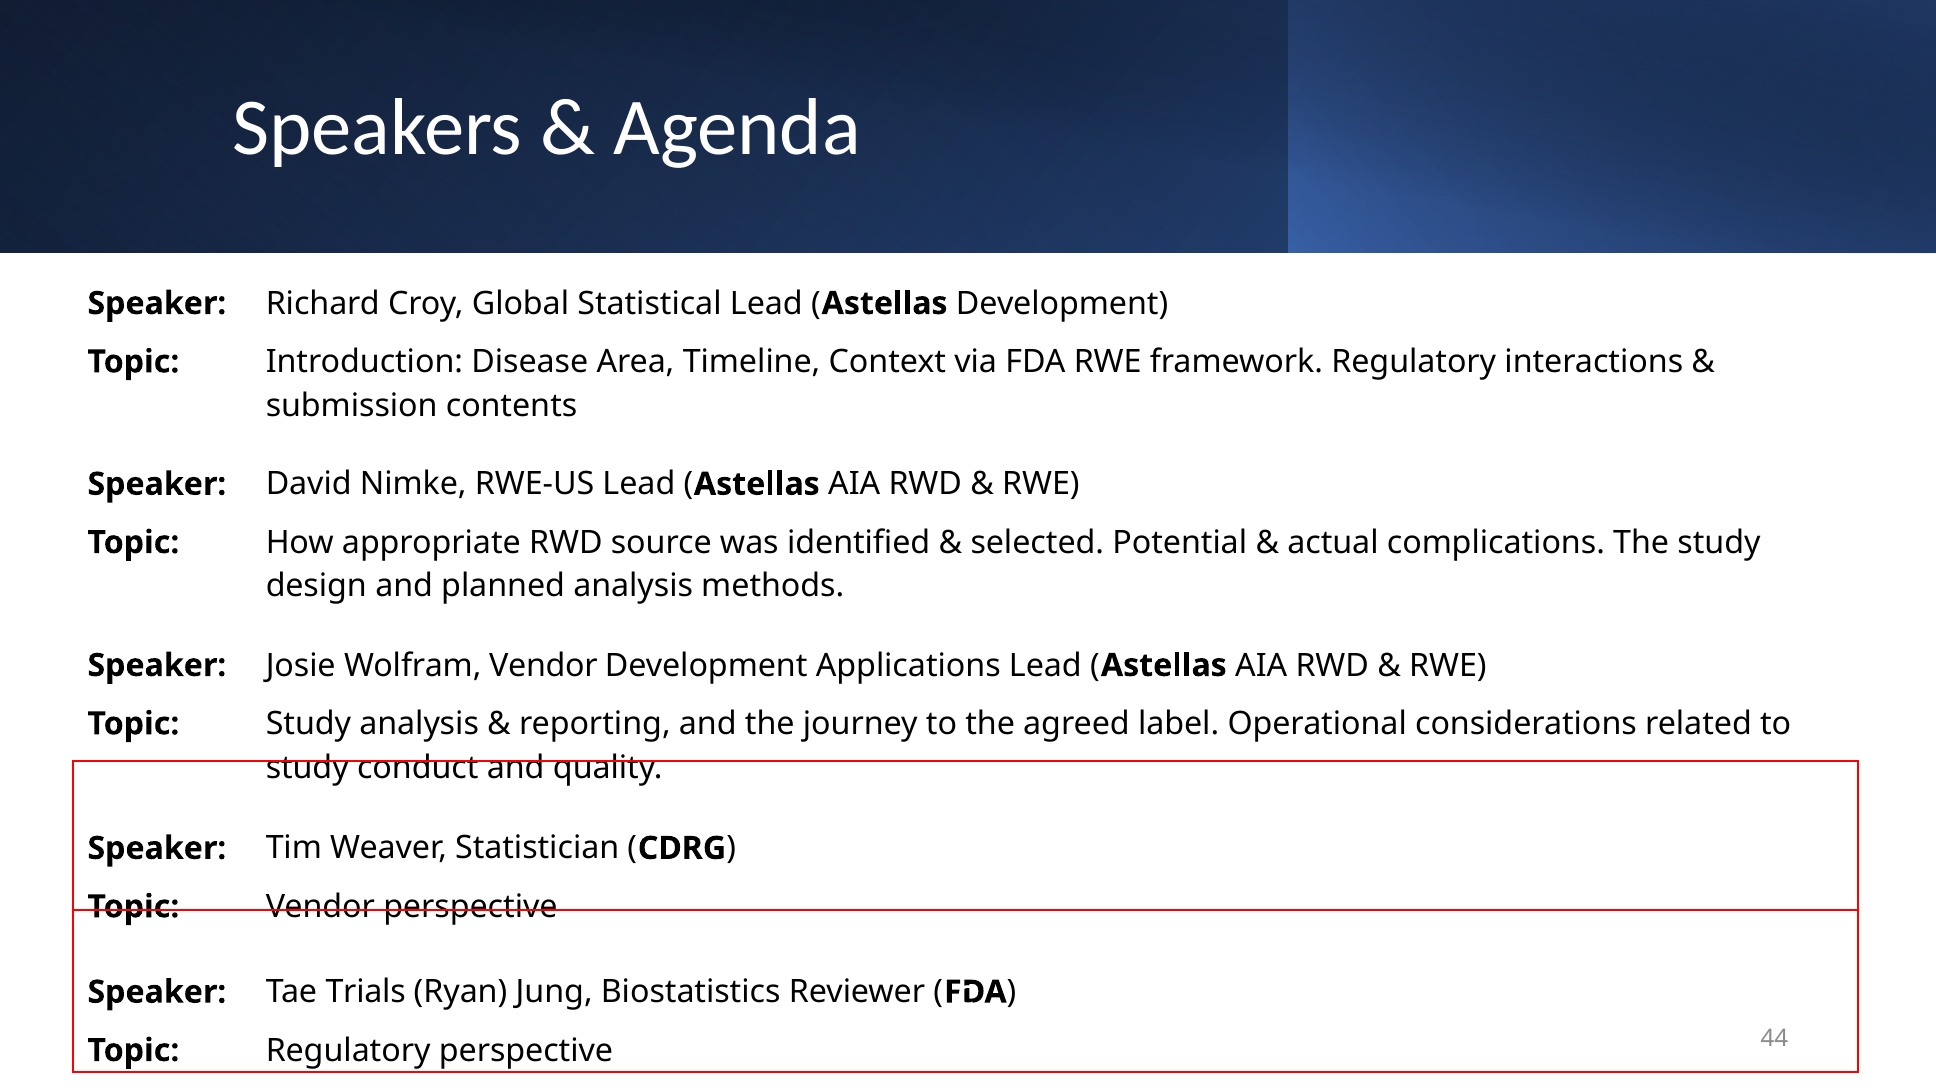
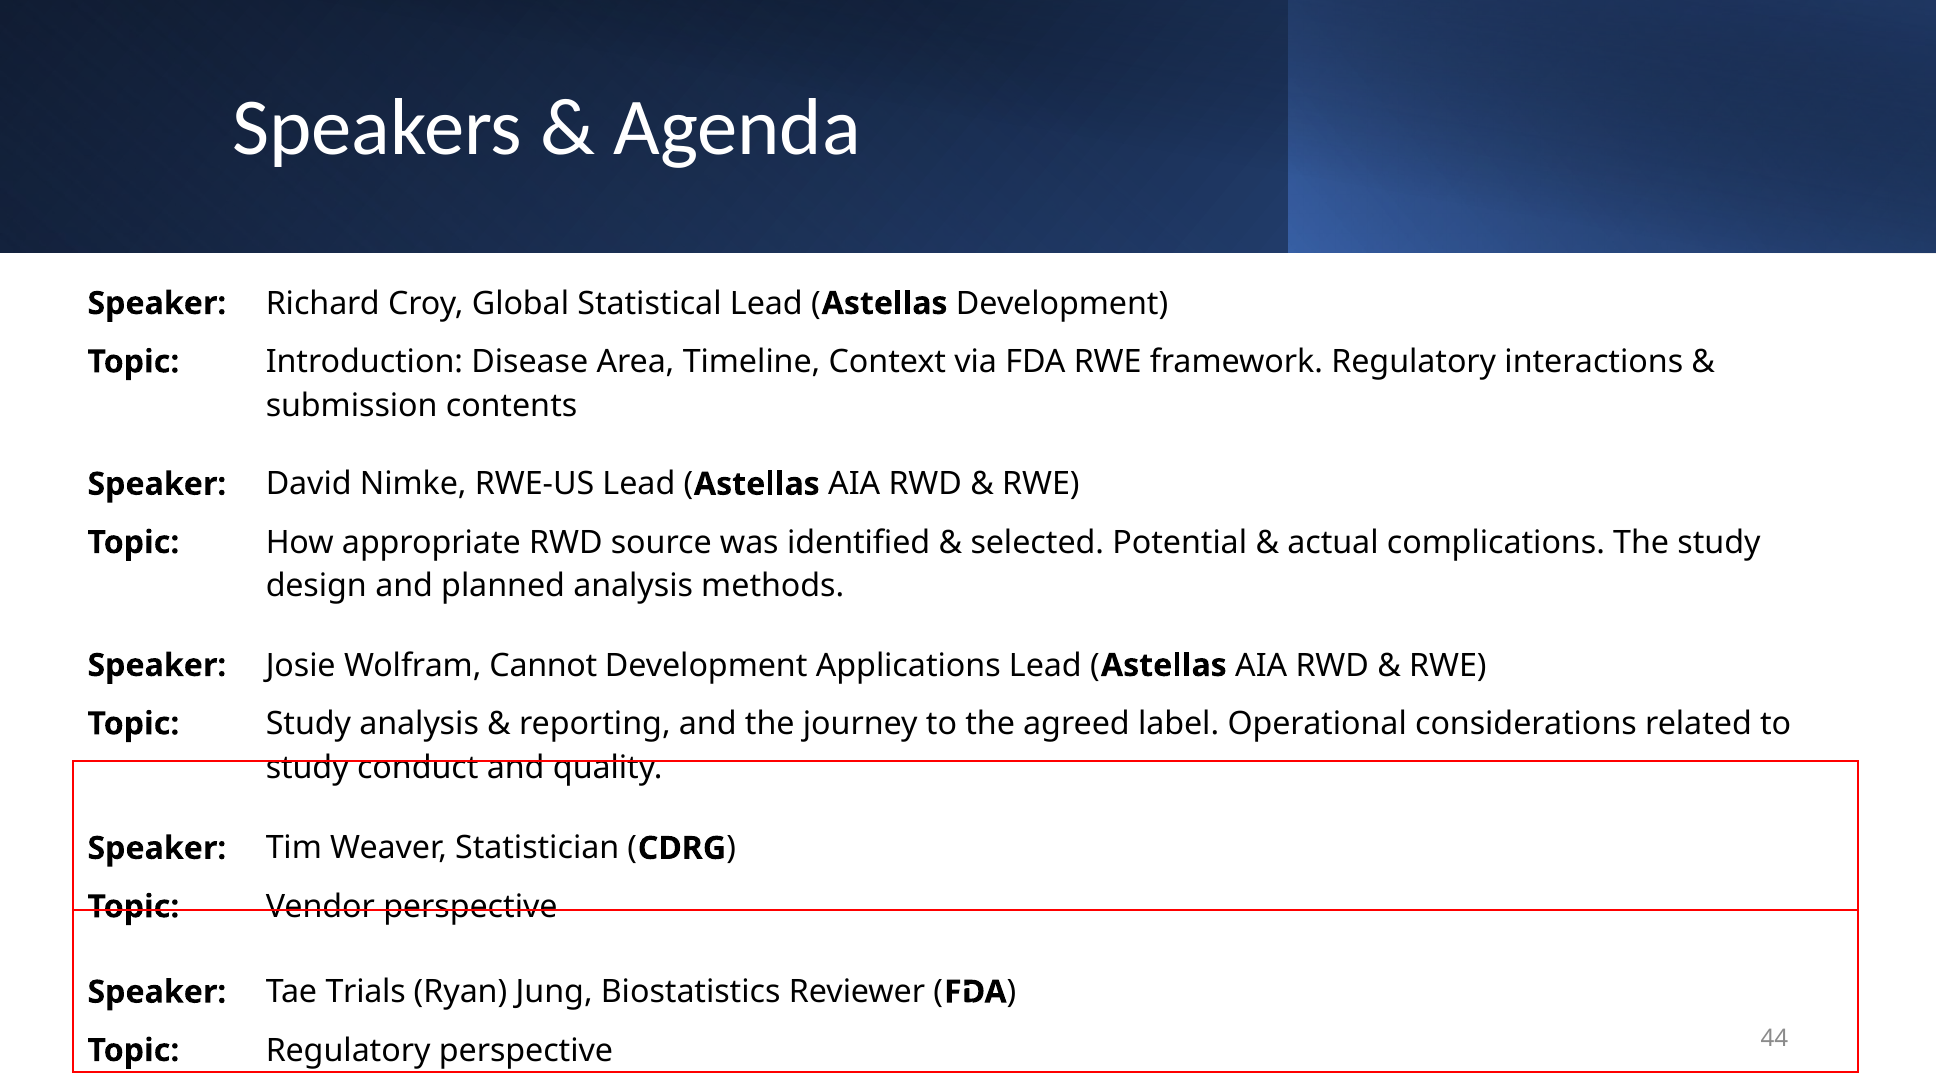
Wolfram Vendor: Vendor -> Cannot
